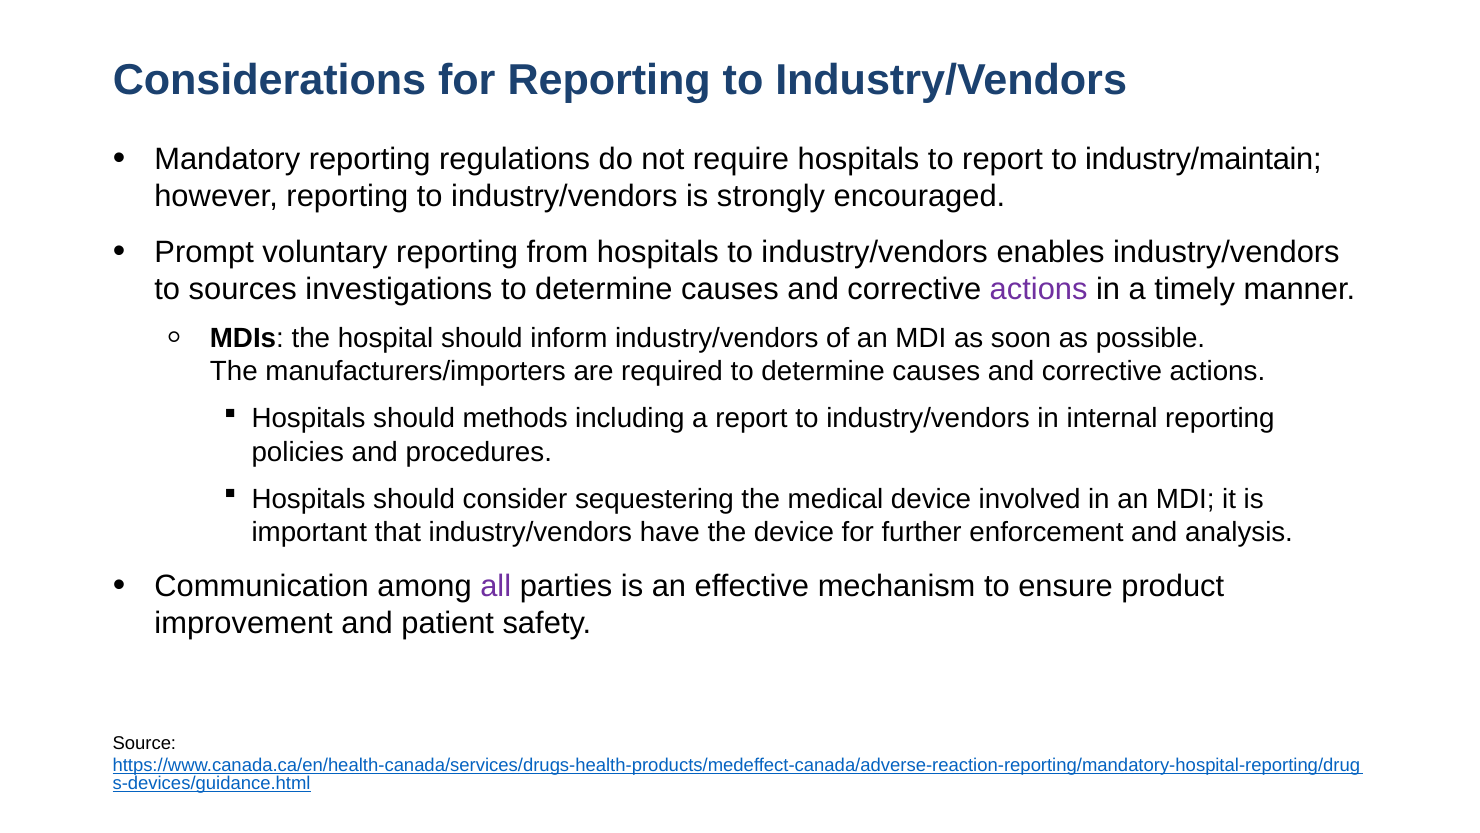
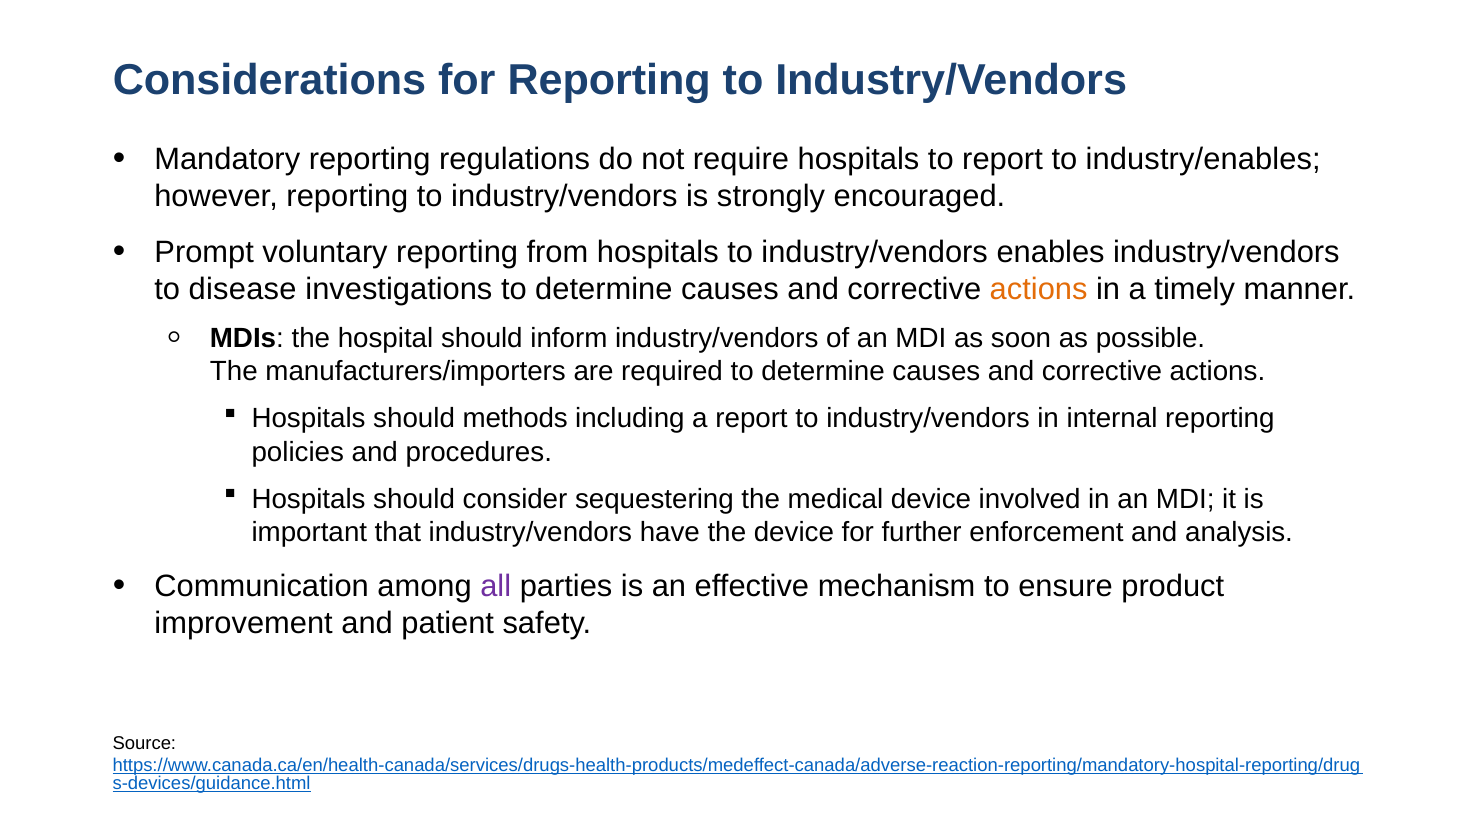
industry/maintain: industry/maintain -> industry/enables
sources: sources -> disease
actions at (1039, 289) colour: purple -> orange
